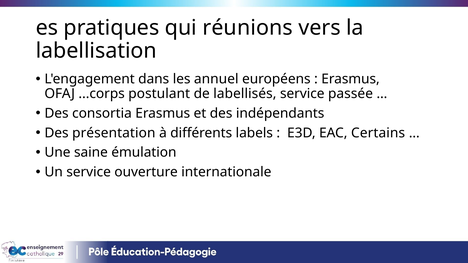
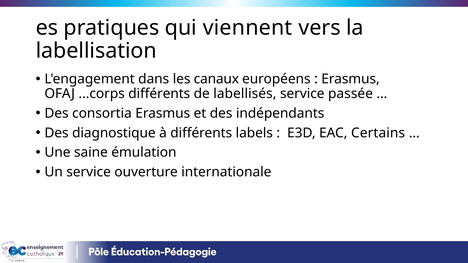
réunions: réunions -> viennent
annuel: annuel -> canaux
...corps postulant: postulant -> différents
présentation: présentation -> diagnostique
